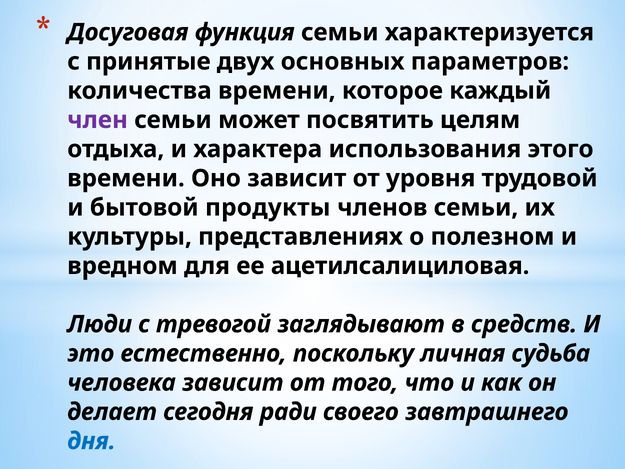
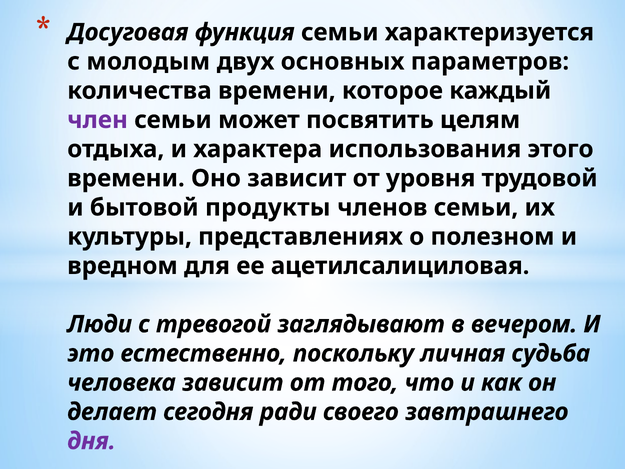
принятые: принятые -> молодым
средств: средств -> вечером
дня colour: blue -> purple
